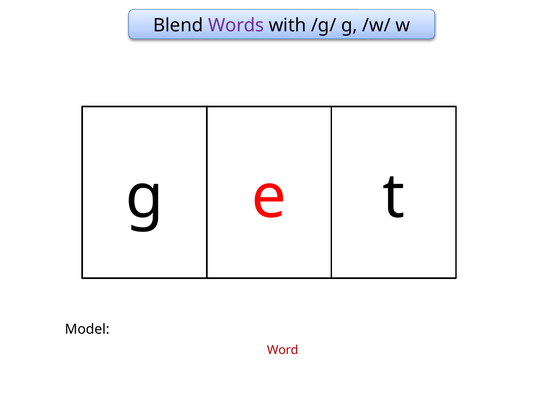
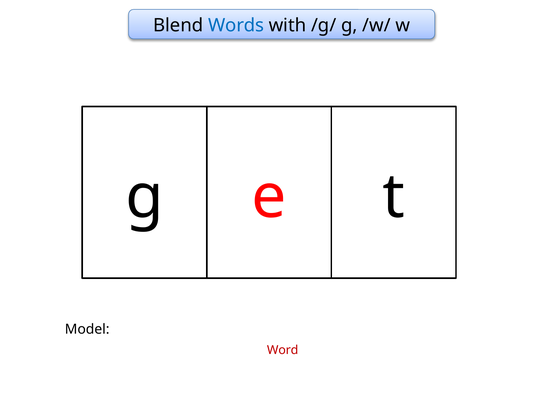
Words colour: purple -> blue
